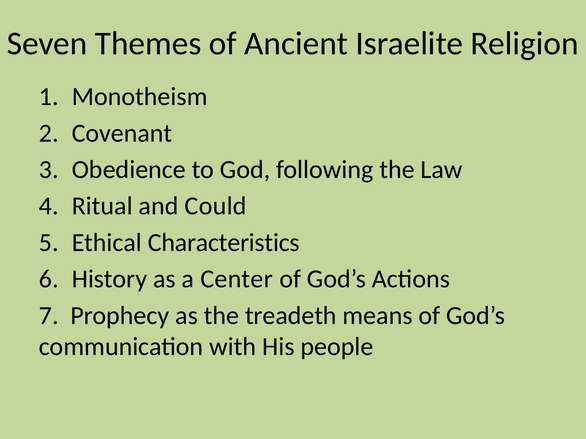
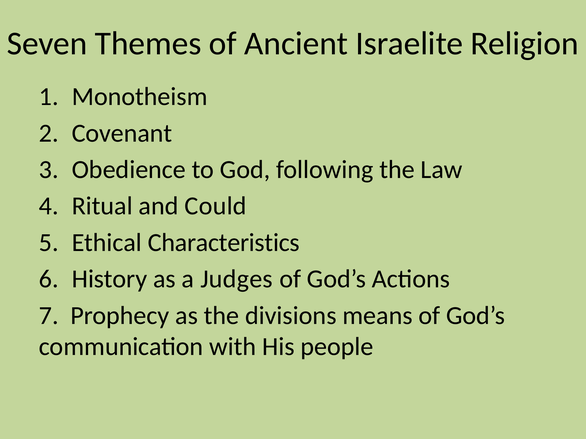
Center: Center -> Judges
treadeth: treadeth -> divisions
